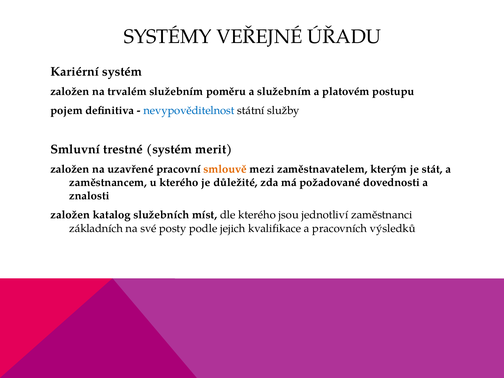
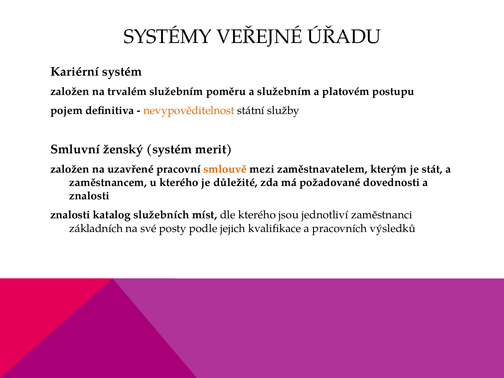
nevypověditelnost colour: blue -> orange
trestné: trestné -> ženský
založen at (70, 215): založen -> znalosti
